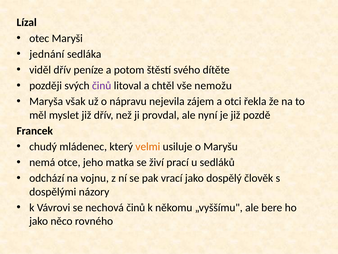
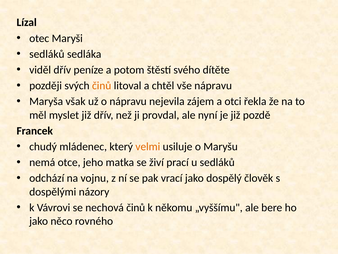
jednání at (47, 54): jednání -> sedláků
činů at (102, 86) colour: purple -> orange
vše nemožu: nemožu -> nápravu
